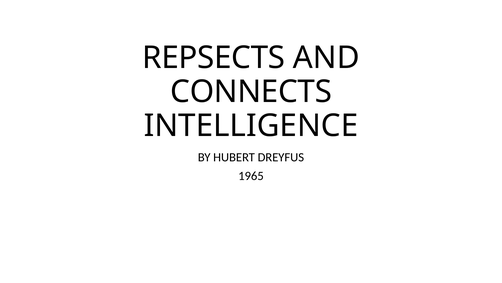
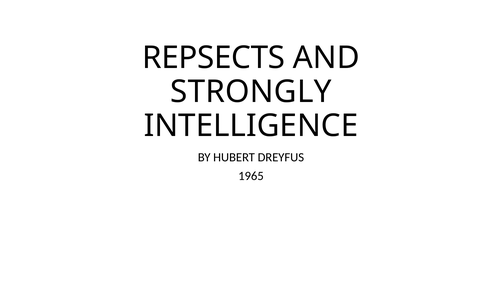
CONNECTS: CONNECTS -> STRONGLY
